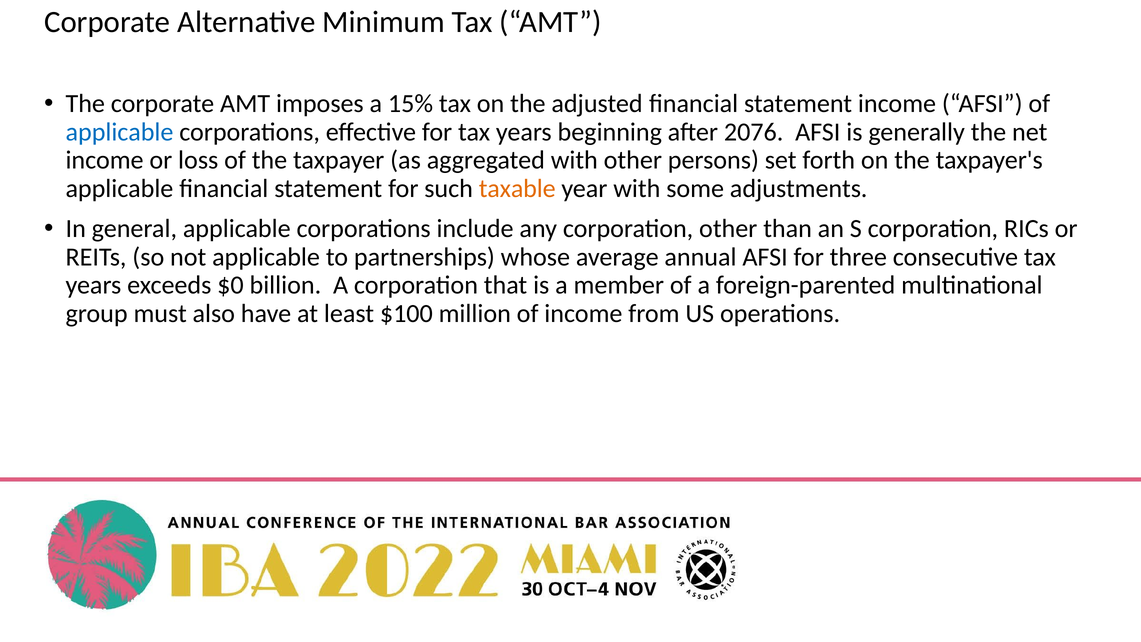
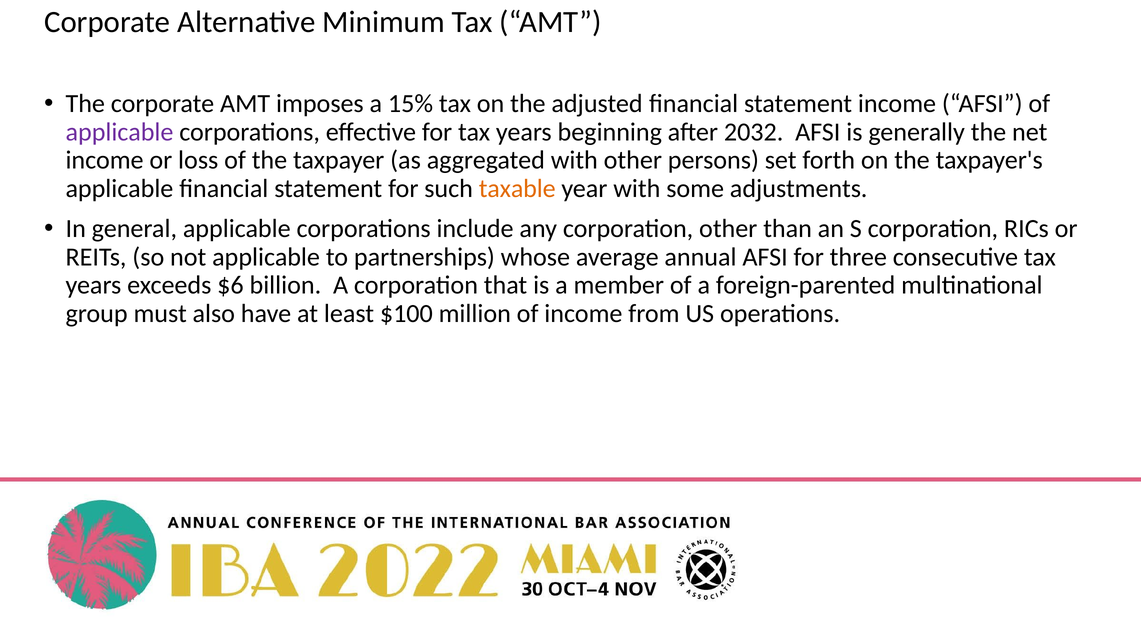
applicable at (120, 132) colour: blue -> purple
2076: 2076 -> 2032
$0: $0 -> $6
